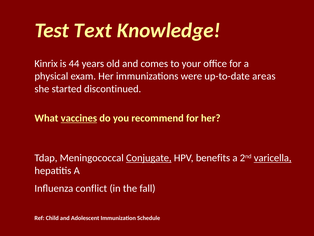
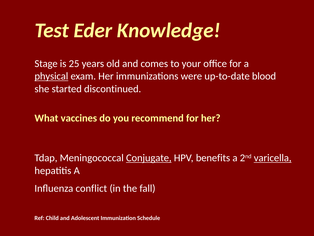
Text: Text -> Eder
Kinrix: Kinrix -> Stage
44: 44 -> 25
physical underline: none -> present
areas: areas -> blood
vaccines underline: present -> none
